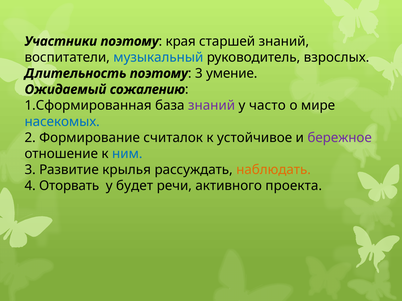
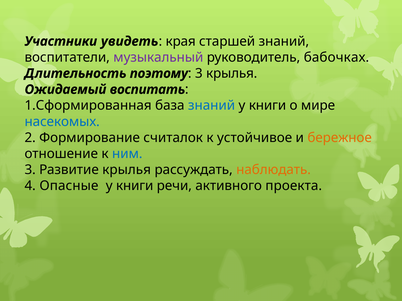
Участники поэтому: поэтому -> увидеть
музыкальный colour: blue -> purple
взрослых: взрослых -> бабочках
3 умение: умение -> крылья
сожалению: сожалению -> воспитать
знаний at (212, 106) colour: purple -> blue
часто at (267, 106): часто -> книги
бережное colour: purple -> orange
Оторвать: Оторвать -> Опасные
будет at (135, 186): будет -> книги
